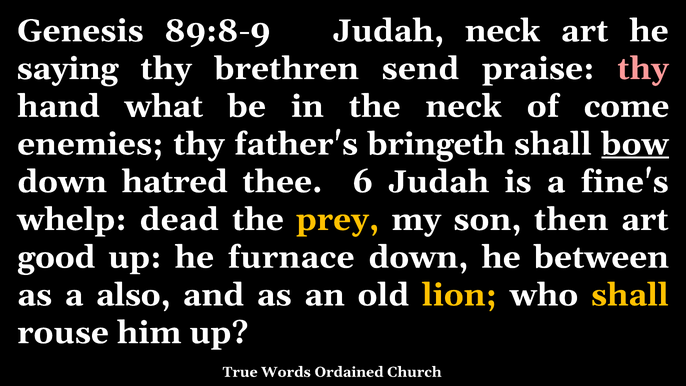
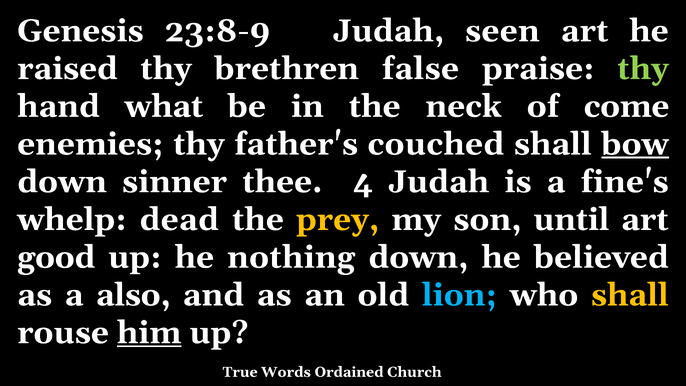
89:8-9: 89:8-9 -> 23:8-9
Judah neck: neck -> seen
saying: saying -> raised
send: send -> false
thy at (643, 69) colour: pink -> light green
bringeth: bringeth -> couched
hatred: hatred -> sinner
6: 6 -> 4
then: then -> until
furnace: furnace -> nothing
between: between -> believed
lion colour: yellow -> light blue
him underline: none -> present
